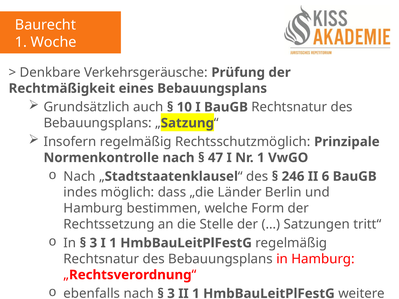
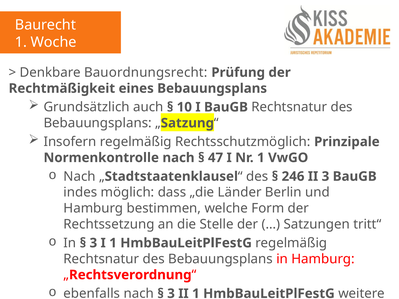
Verkehrsgeräusche: Verkehrsgeräusche -> Bauordnungsrecht
II 6: 6 -> 3
